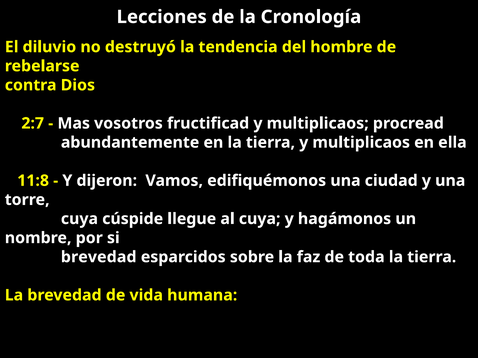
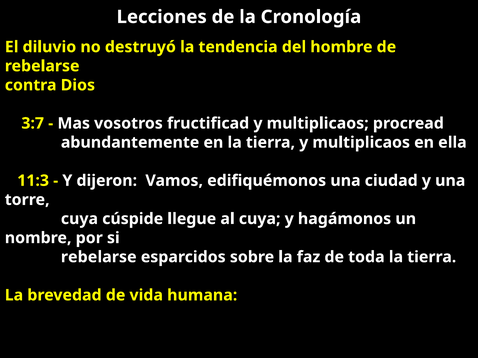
2:7: 2:7 -> 3:7
11:8: 11:8 -> 11:3
brevedad at (99, 257): brevedad -> rebelarse
